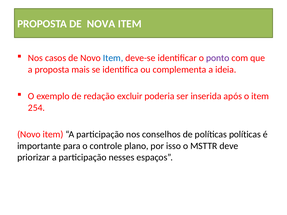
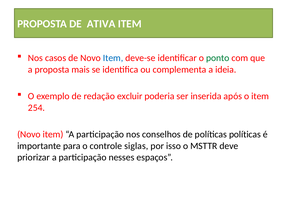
NOVA: NOVA -> ATIVA
ponto colour: purple -> green
plano: plano -> siglas
